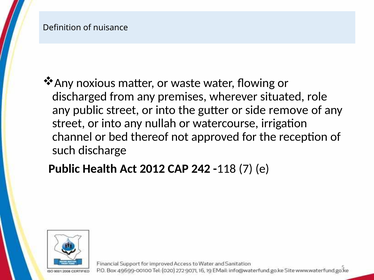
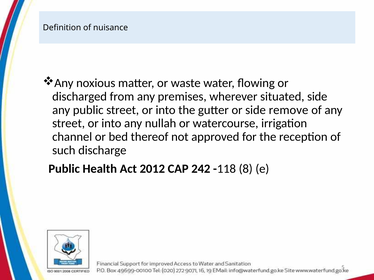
situated role: role -> side
7: 7 -> 8
